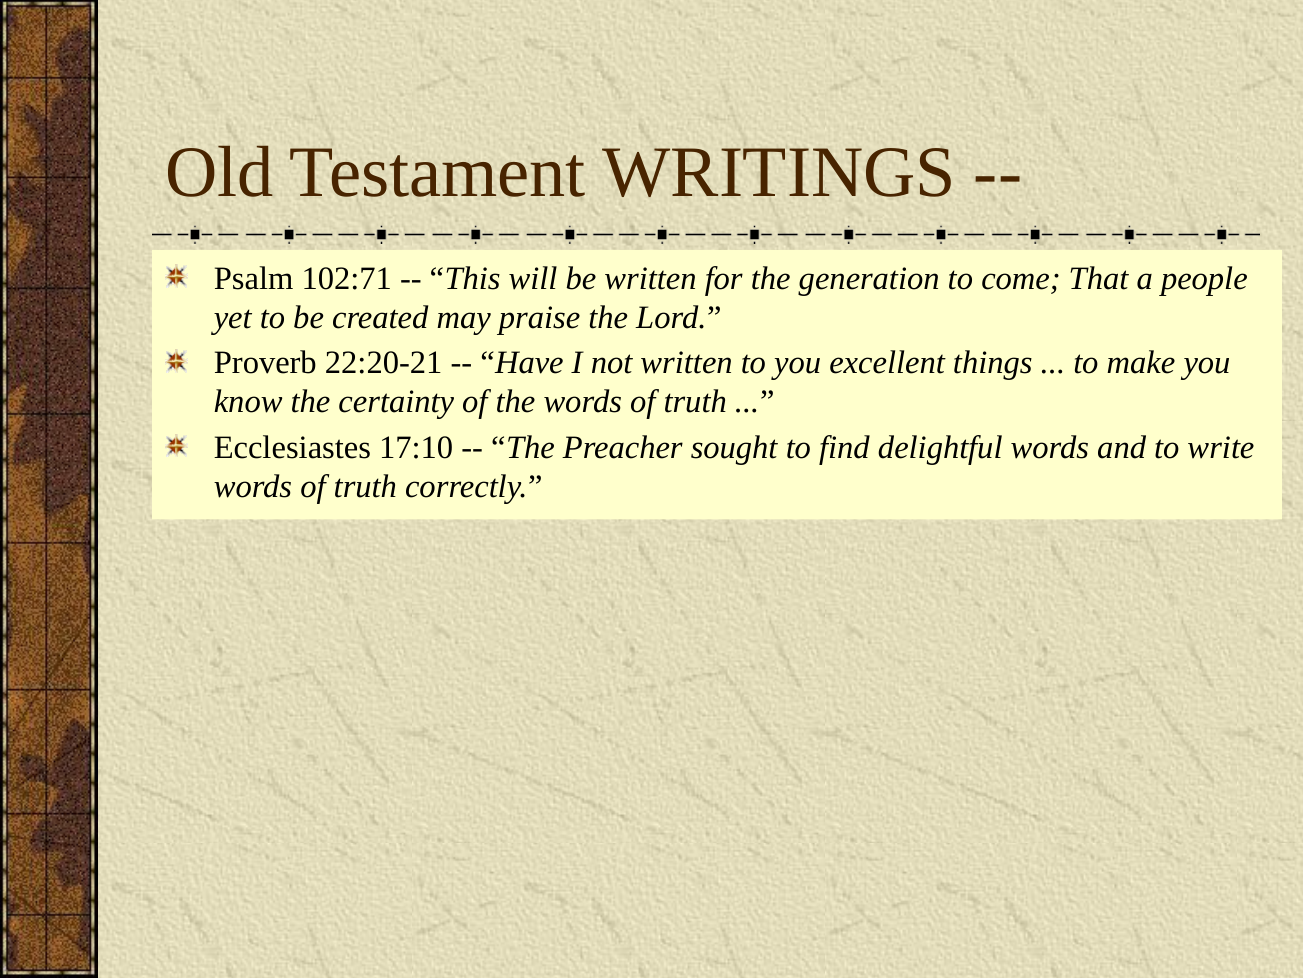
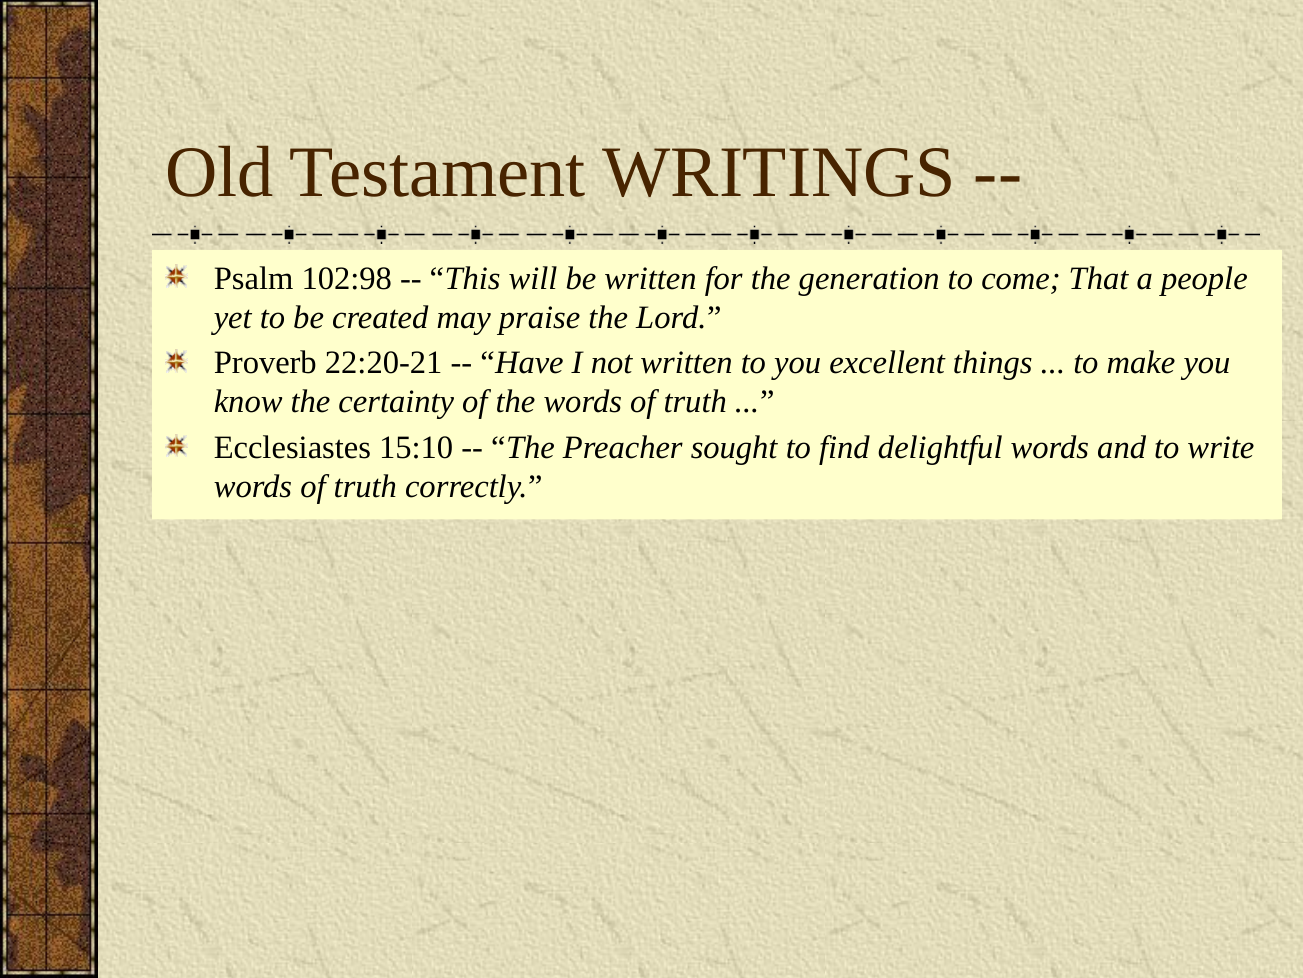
102:71: 102:71 -> 102:98
17:10: 17:10 -> 15:10
